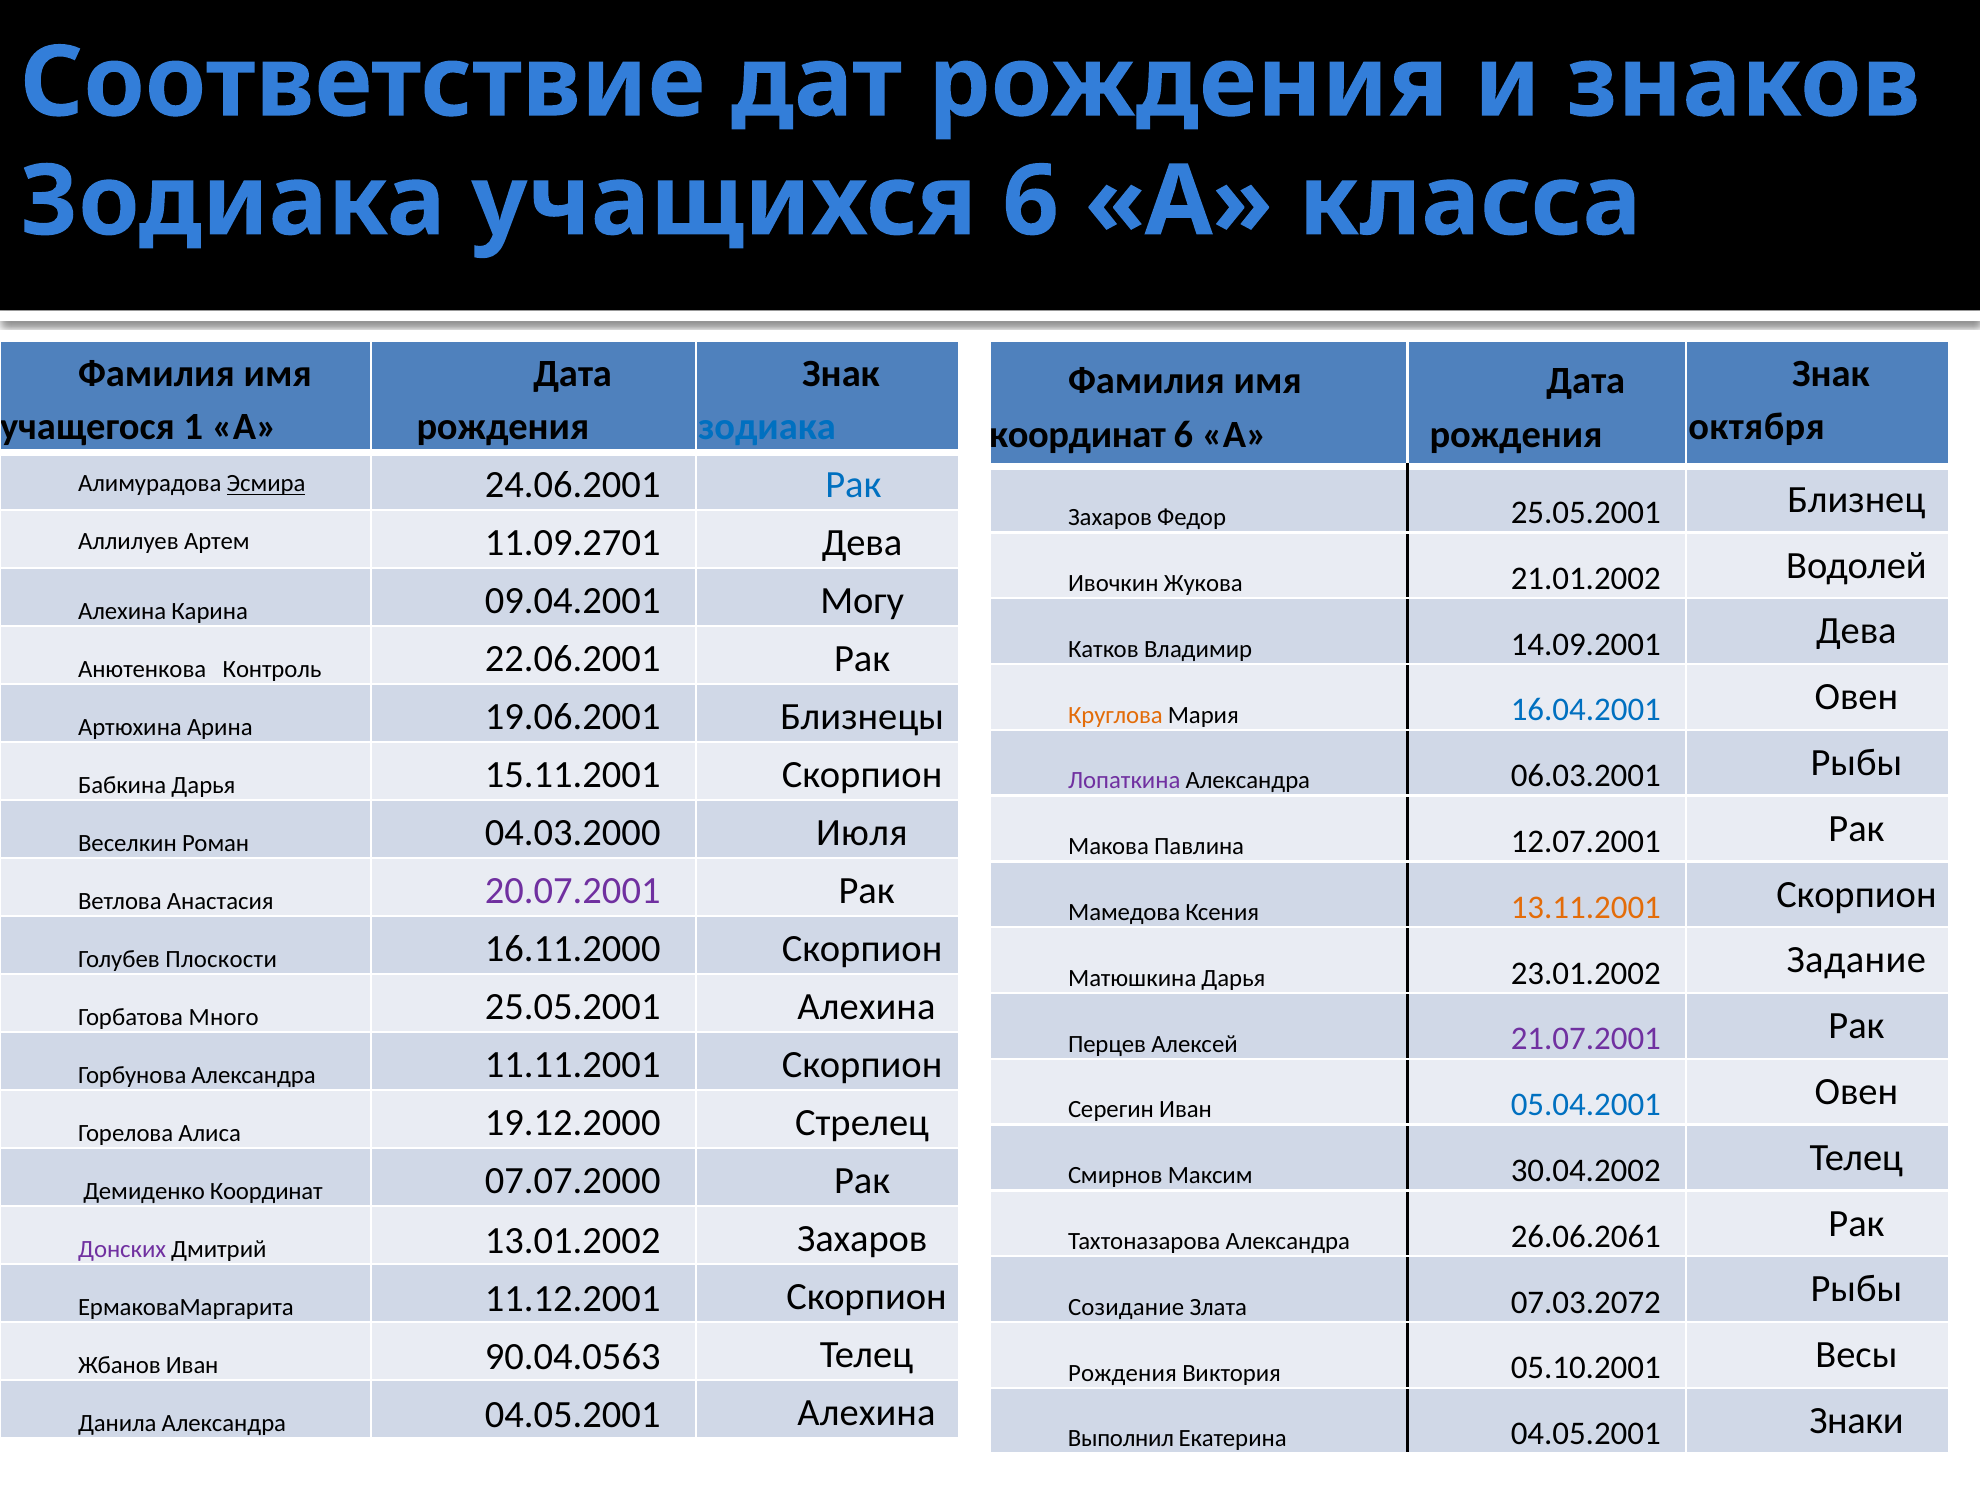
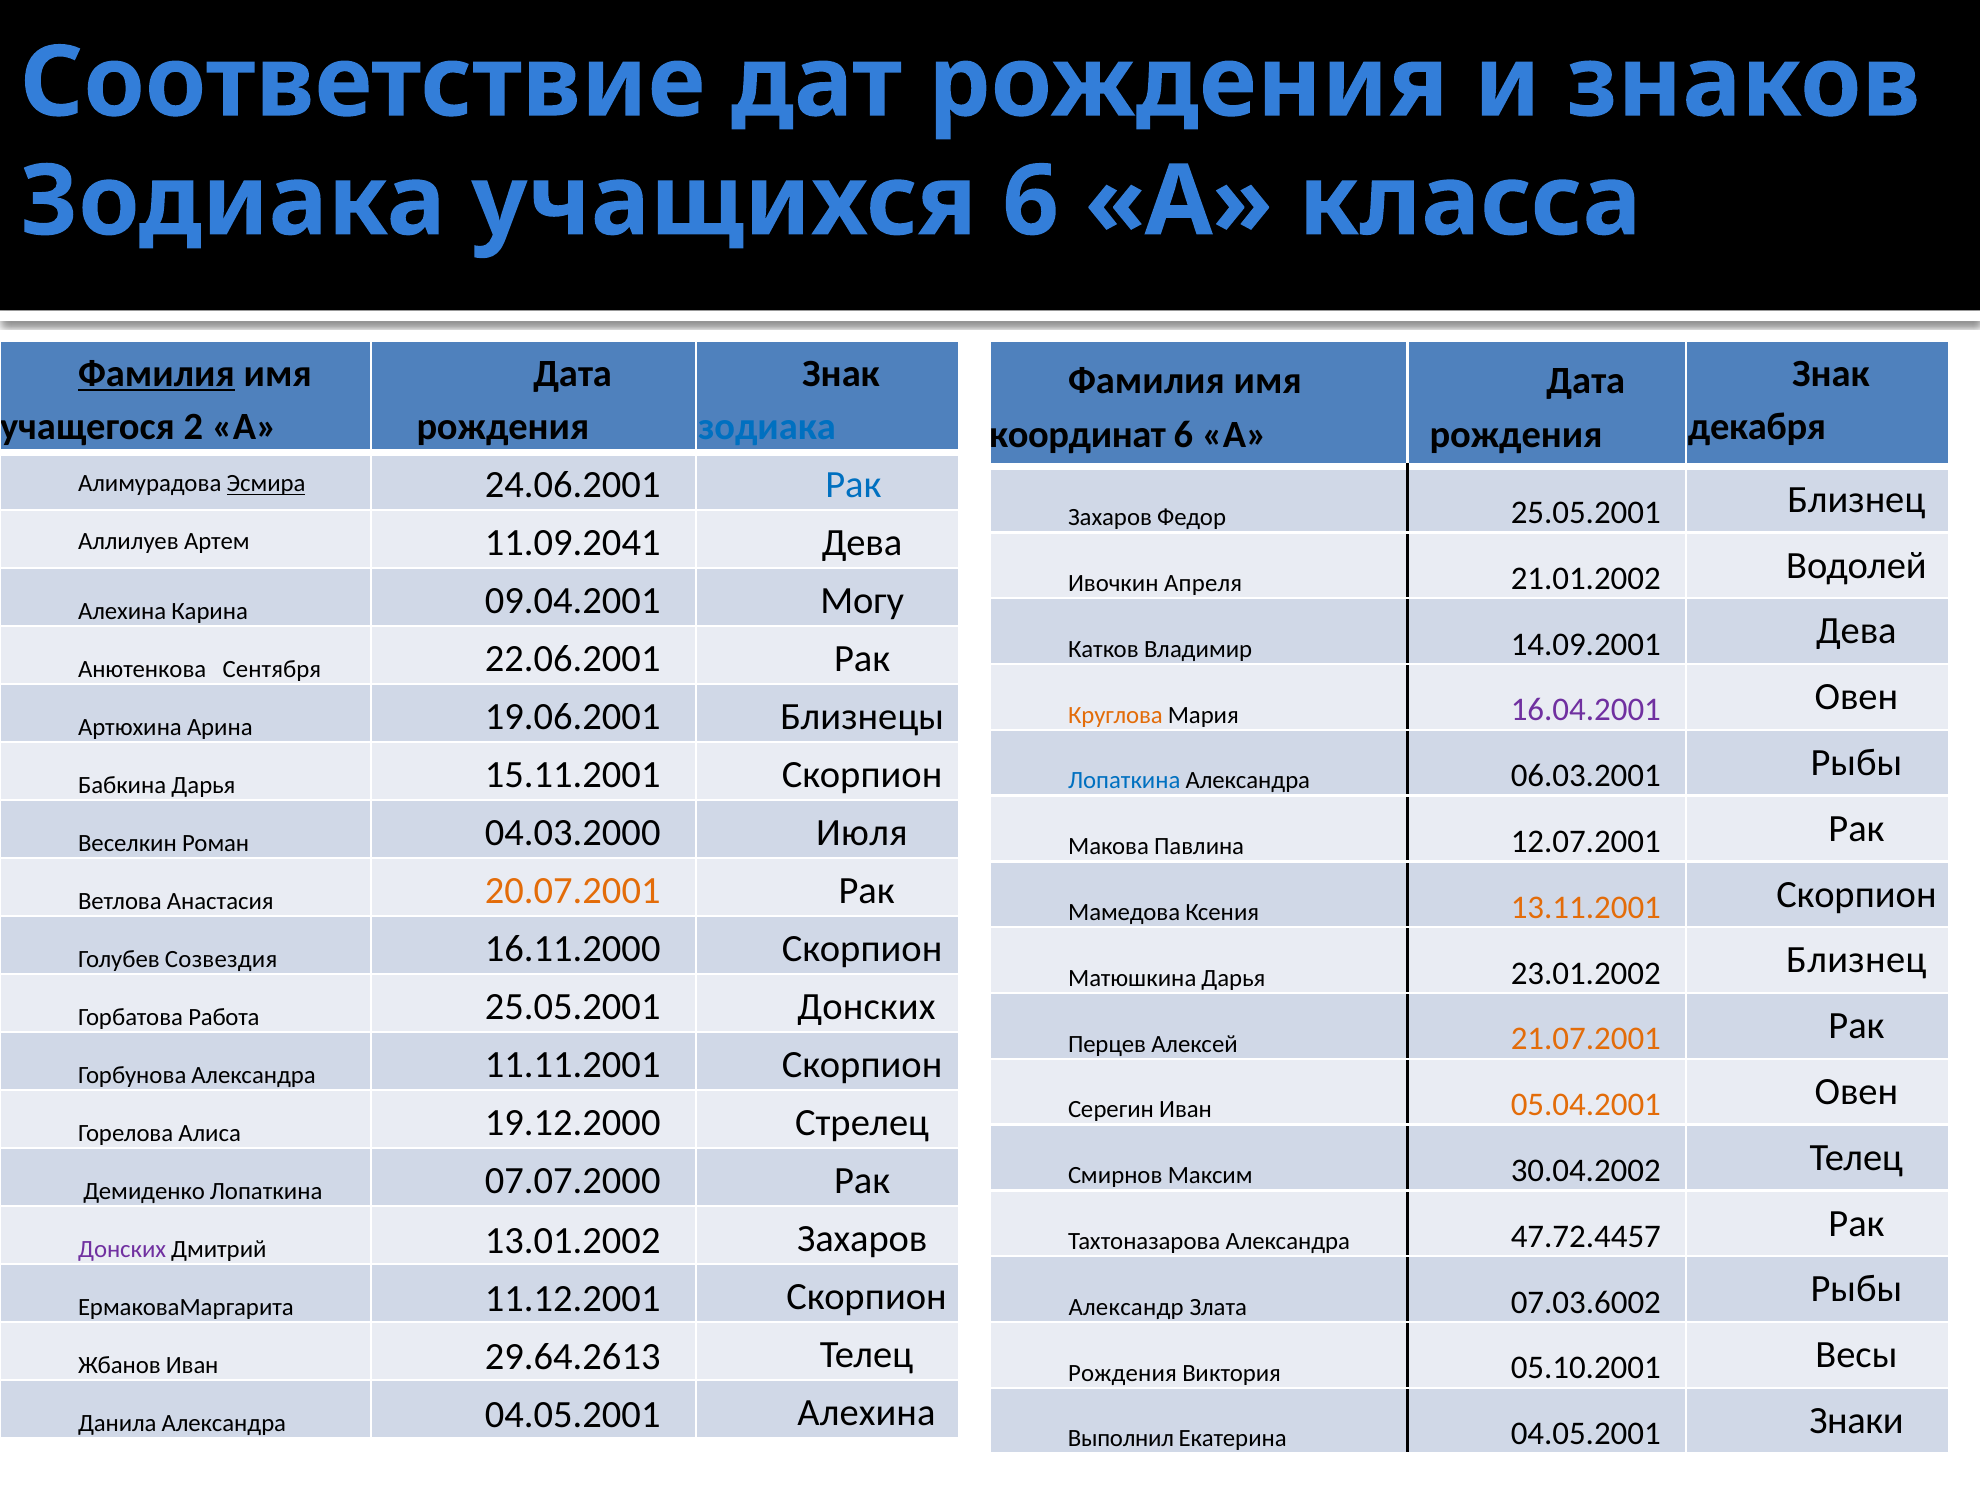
Фамилия at (156, 373) underline: none -> present
1: 1 -> 2
октября: октября -> декабря
11.09.2701: 11.09.2701 -> 11.09.2041
Жукова: Жукова -> Апреля
Контроль: Контроль -> Сентября
16.04.2001 colour: blue -> purple
Лопаткина at (1124, 781) colour: purple -> blue
20.07.2001 colour: purple -> orange
Плоскости: Плоскости -> Созвездия
23.01.2002 Задание: Задание -> Близнец
Много: Много -> Работа
25.05.2001 Алехина: Алехина -> Донских
21.07.2001 colour: purple -> orange
05.04.2001 colour: blue -> orange
Демиденко Координат: Координат -> Лопаткина
26.06.2061: 26.06.2061 -> 47.72.4457
Созидание: Созидание -> Александр
07.03.2072: 07.03.2072 -> 07.03.6002
90.04.0563: 90.04.0563 -> 29.64.2613
